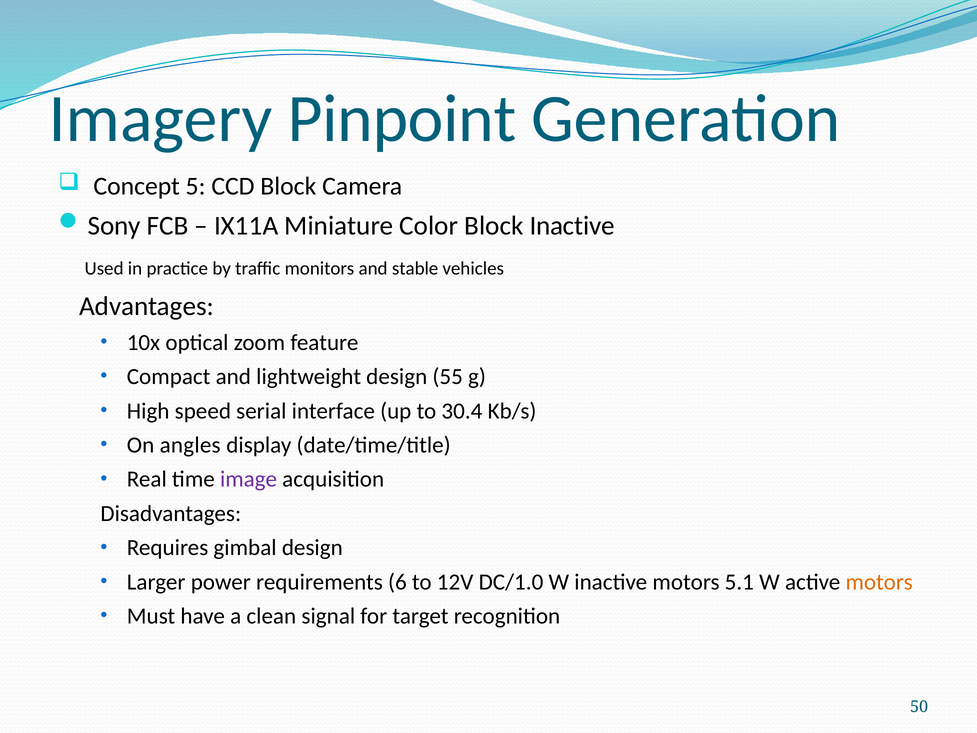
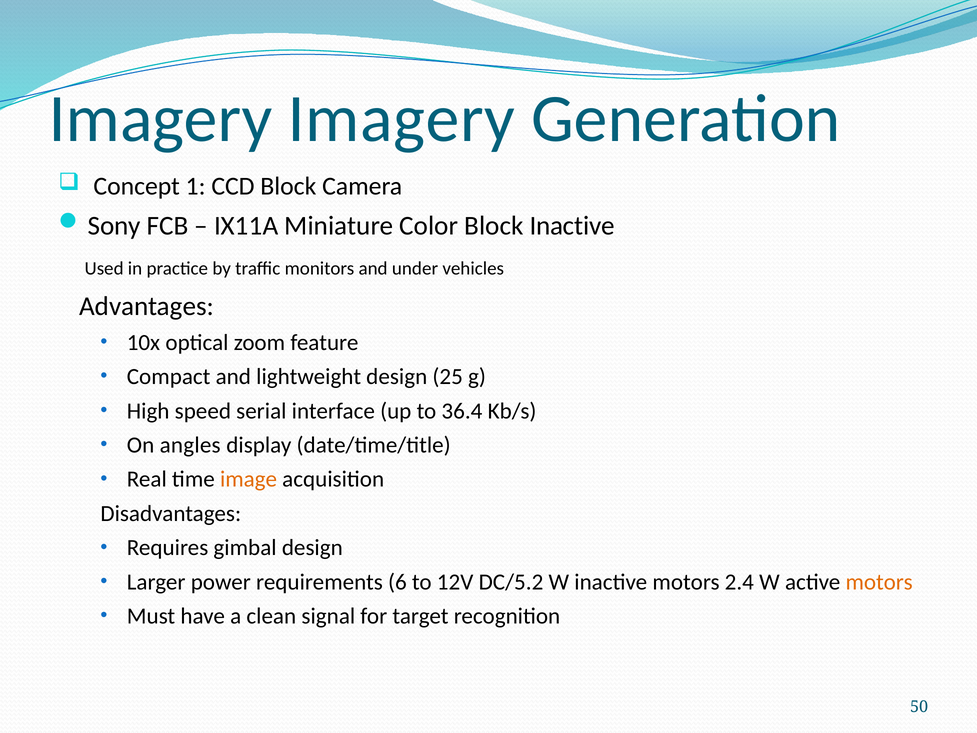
Imagery Pinpoint: Pinpoint -> Imagery
5: 5 -> 1
stable: stable -> under
55: 55 -> 25
30.4: 30.4 -> 36.4
image colour: purple -> orange
DC/1.0: DC/1.0 -> DC/5.2
5.1: 5.1 -> 2.4
